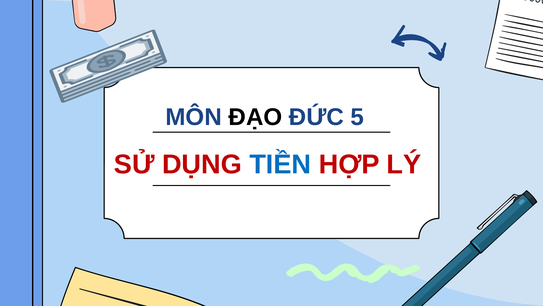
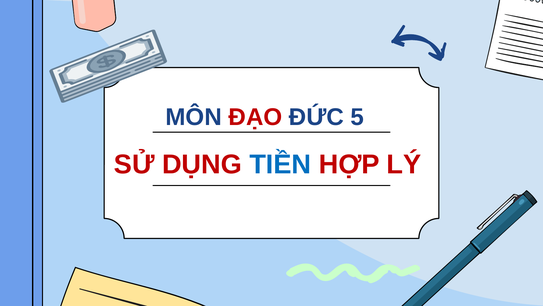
ĐẠO colour: black -> red
